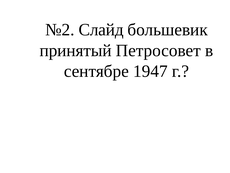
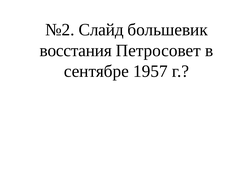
принятый: принятый -> восстания
1947: 1947 -> 1957
